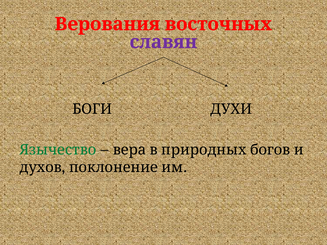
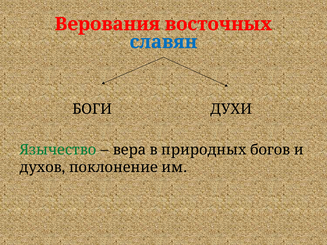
славян colour: purple -> blue
